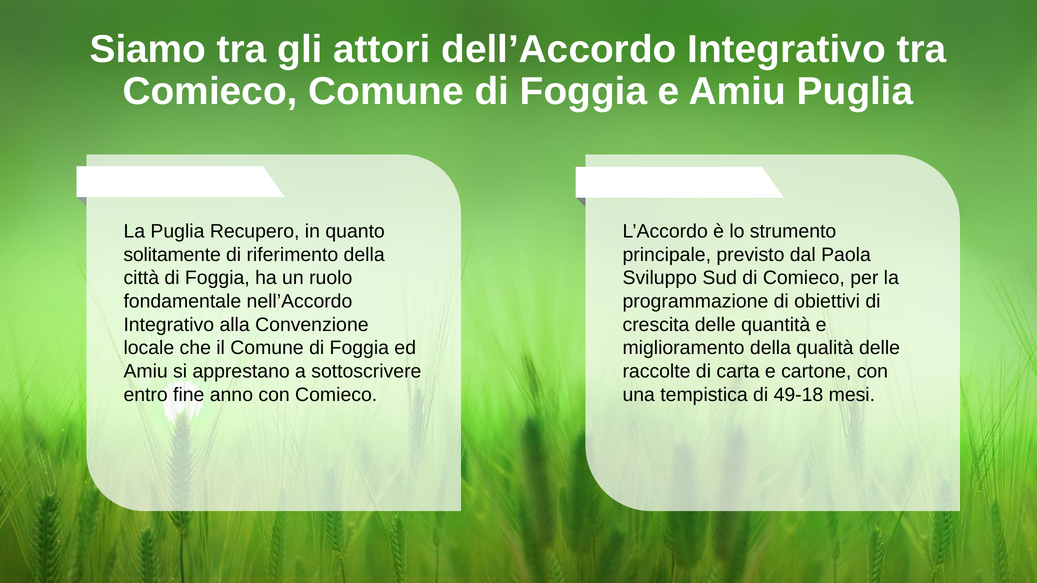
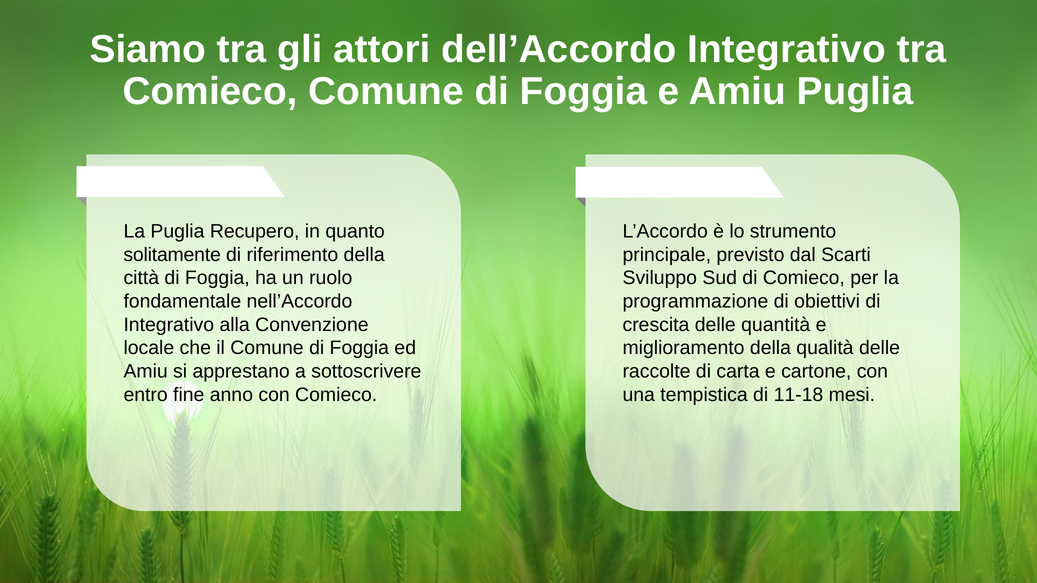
Paola: Paola -> Scarti
49-18: 49-18 -> 11-18
